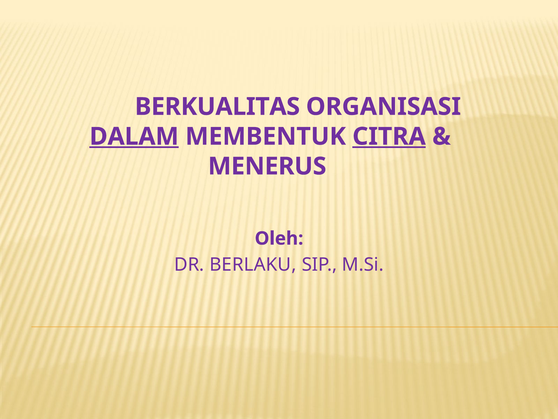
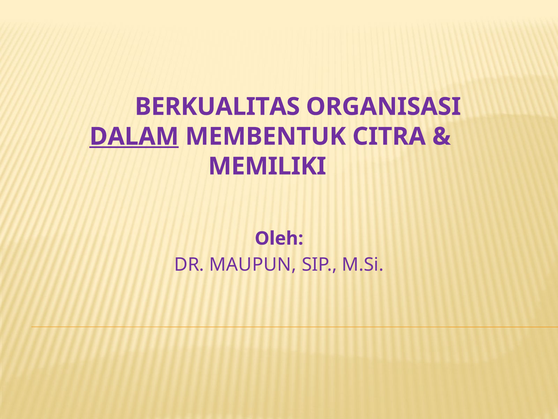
CITRA underline: present -> none
MENERUS: MENERUS -> MEMILIKI
BERLAKU: BERLAKU -> MAUPUN
